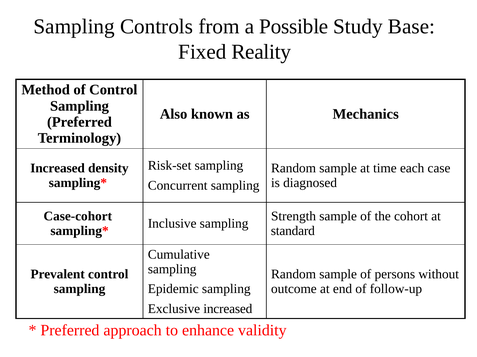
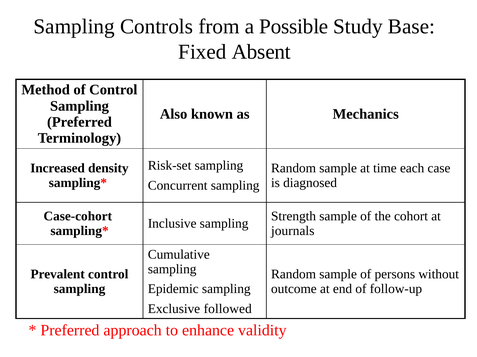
Reality: Reality -> Absent
standard: standard -> journals
Exclusive increased: increased -> followed
